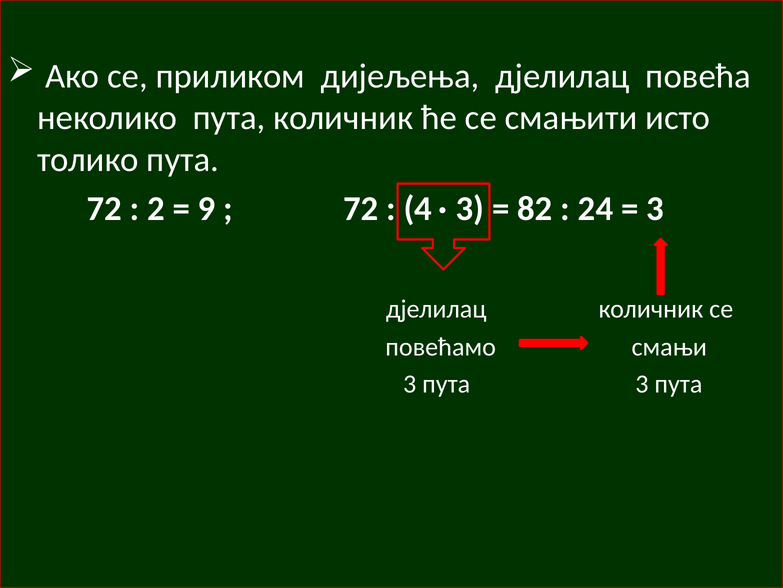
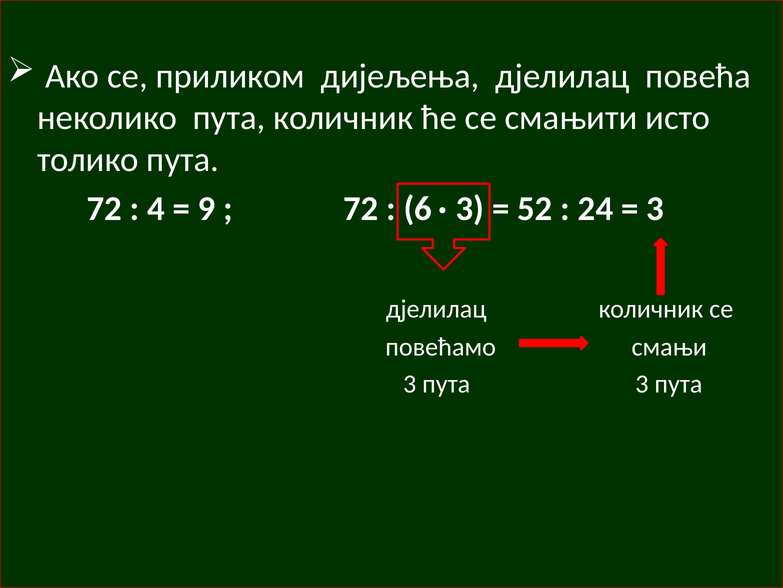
2: 2 -> 4
4: 4 -> 6
82: 82 -> 52
